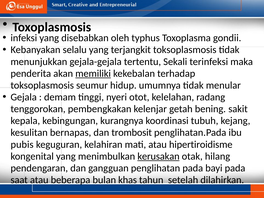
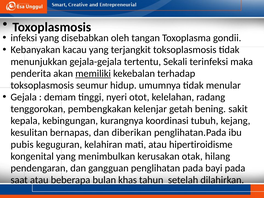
typhus: typhus -> tangan
selalu: selalu -> kacau
trombosit: trombosit -> diberikan
kerusakan underline: present -> none
